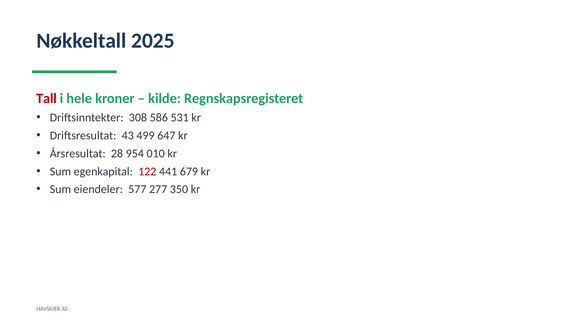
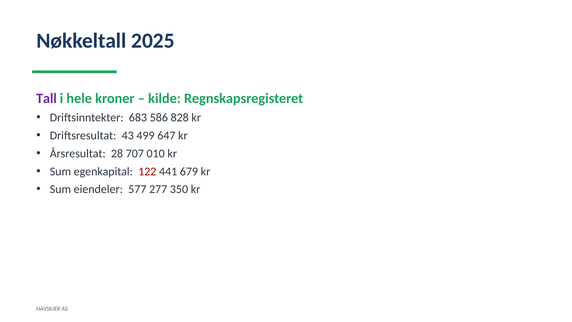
Tall colour: red -> purple
308: 308 -> 683
531: 531 -> 828
954: 954 -> 707
